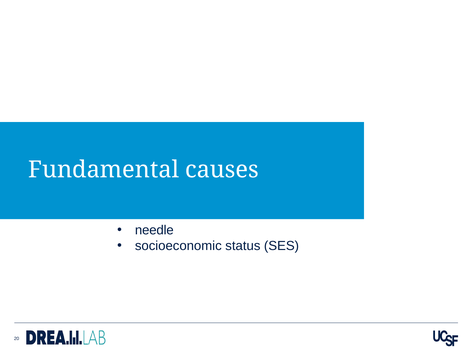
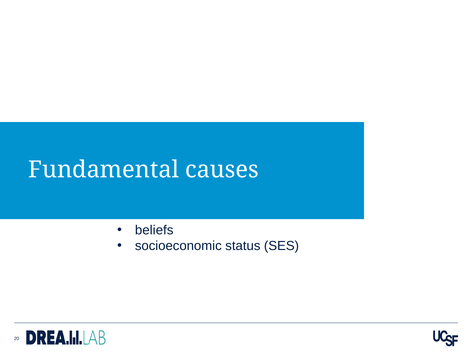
needle: needle -> beliefs
